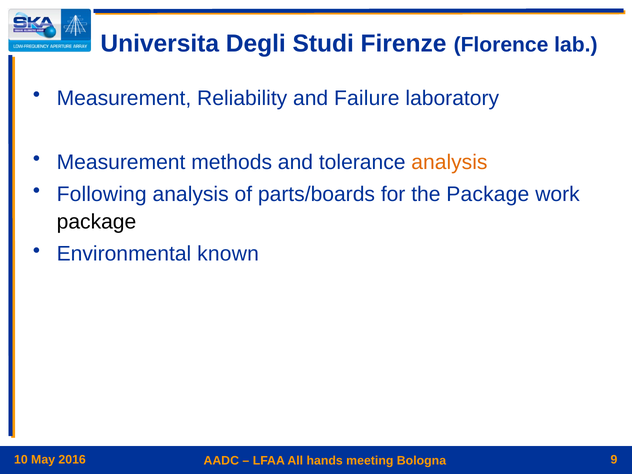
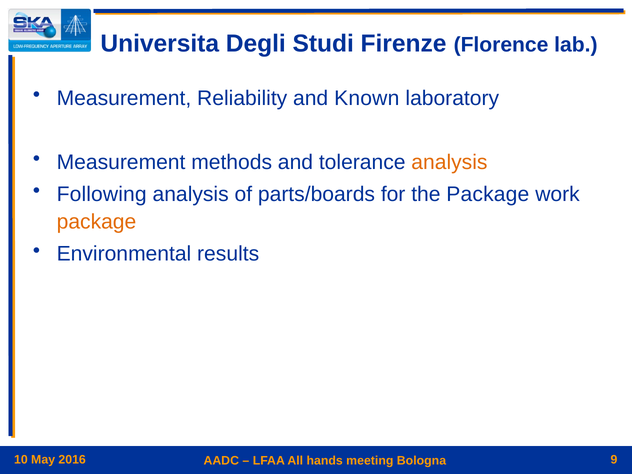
Failure: Failure -> Known
package at (97, 222) colour: black -> orange
known: known -> results
